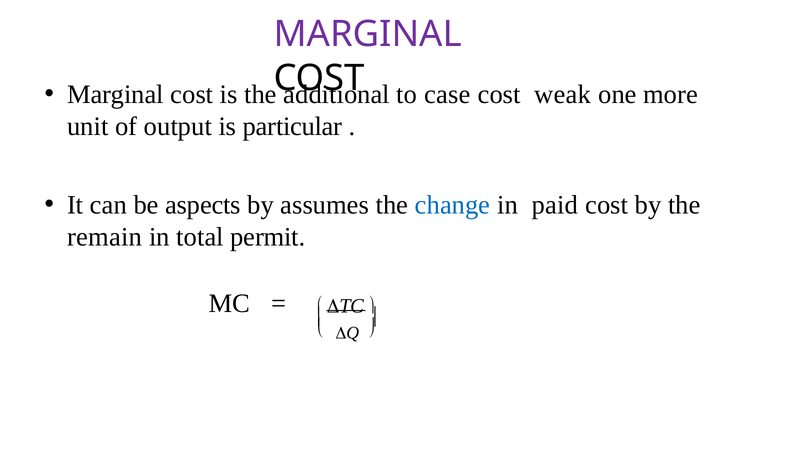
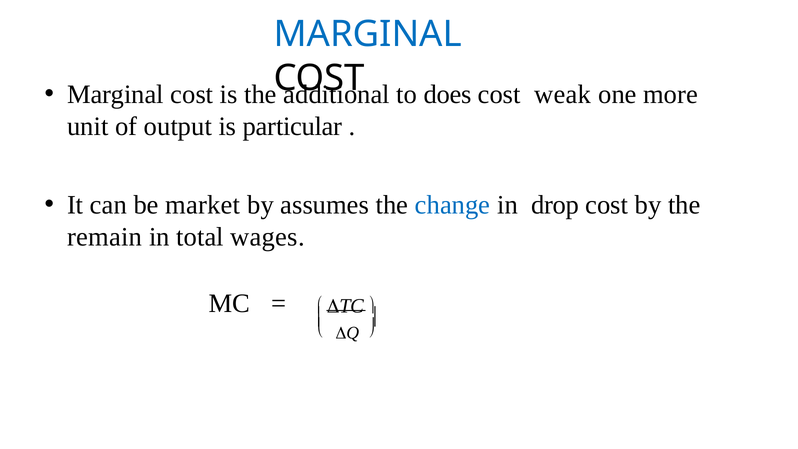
MARGINAL at (368, 34) colour: purple -> blue
case: case -> does
aspects: aspects -> market
paid: paid -> drop
permit: permit -> wages
